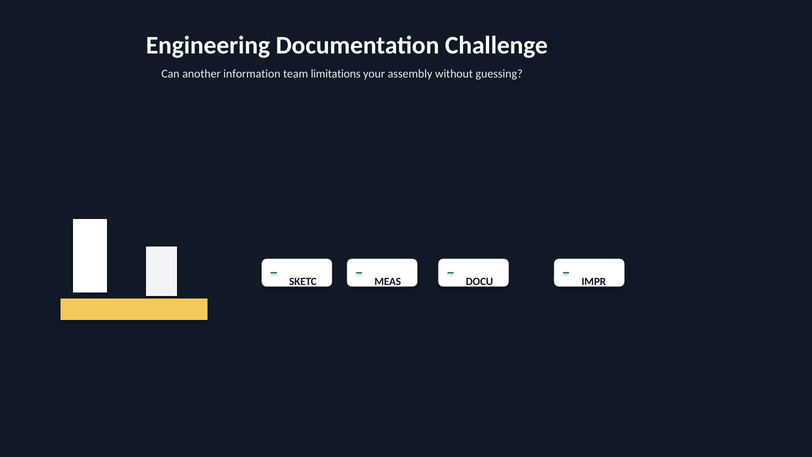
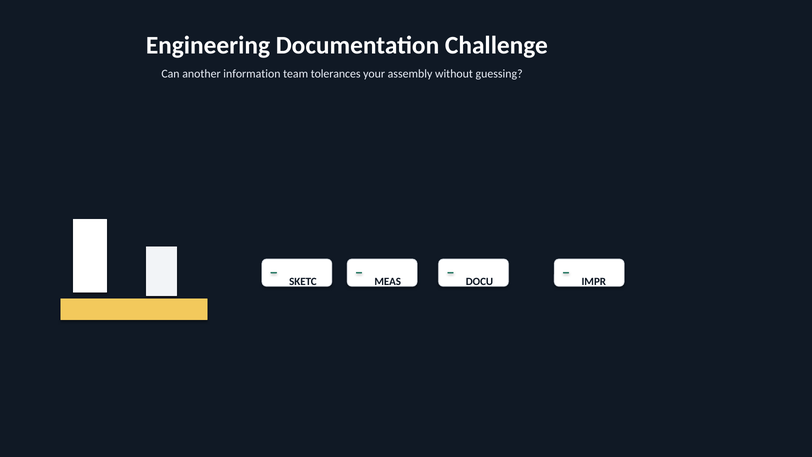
limitations: limitations -> tolerances
